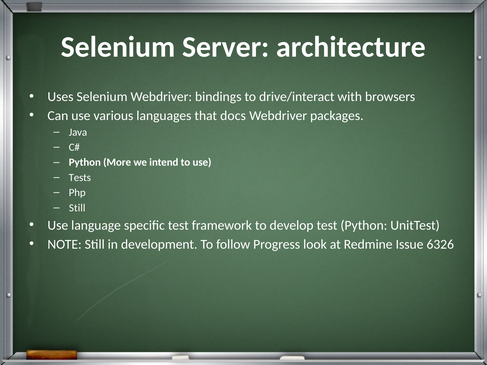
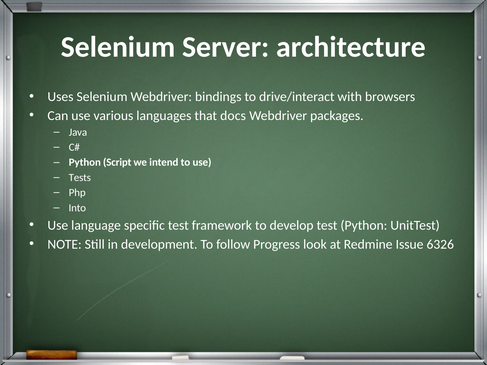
More: More -> Script
Still at (77, 208): Still -> Into
